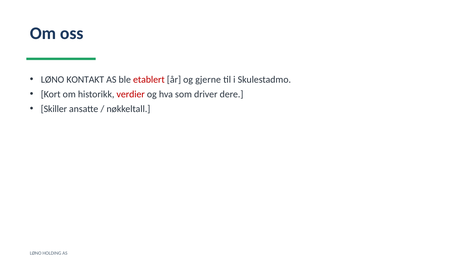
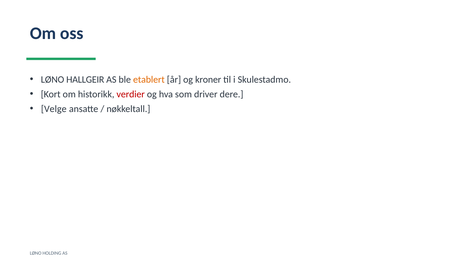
KONTAKT: KONTAKT -> HALLGEIR
etablert colour: red -> orange
gjerne: gjerne -> kroner
Skiller: Skiller -> Velge
